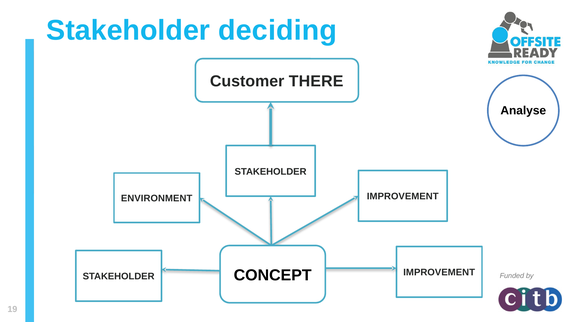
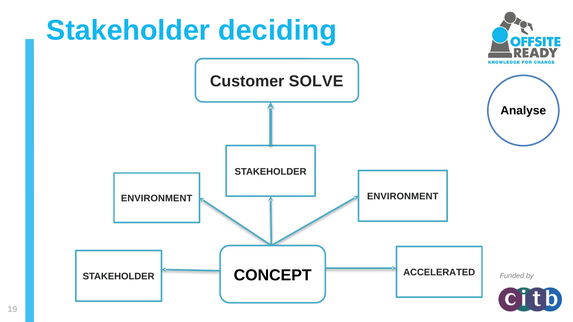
THERE: THERE -> SOLVE
IMPROVEMENT at (403, 197): IMPROVEMENT -> ENVIRONMENT
IMPROVEMENT at (439, 273): IMPROVEMENT -> ACCELERATED
